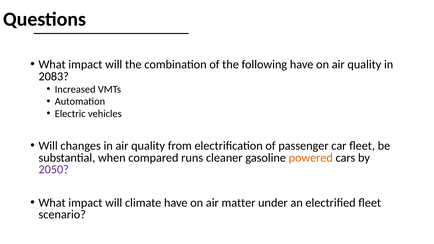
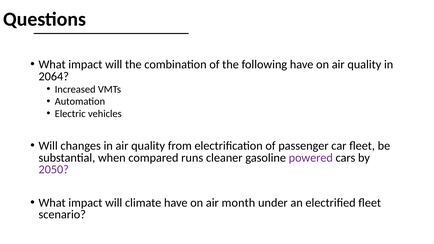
2083: 2083 -> 2064
powered colour: orange -> purple
matter: matter -> month
